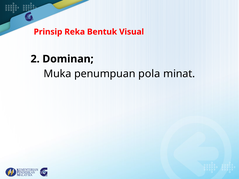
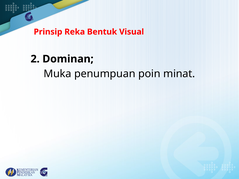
pola: pola -> poin
